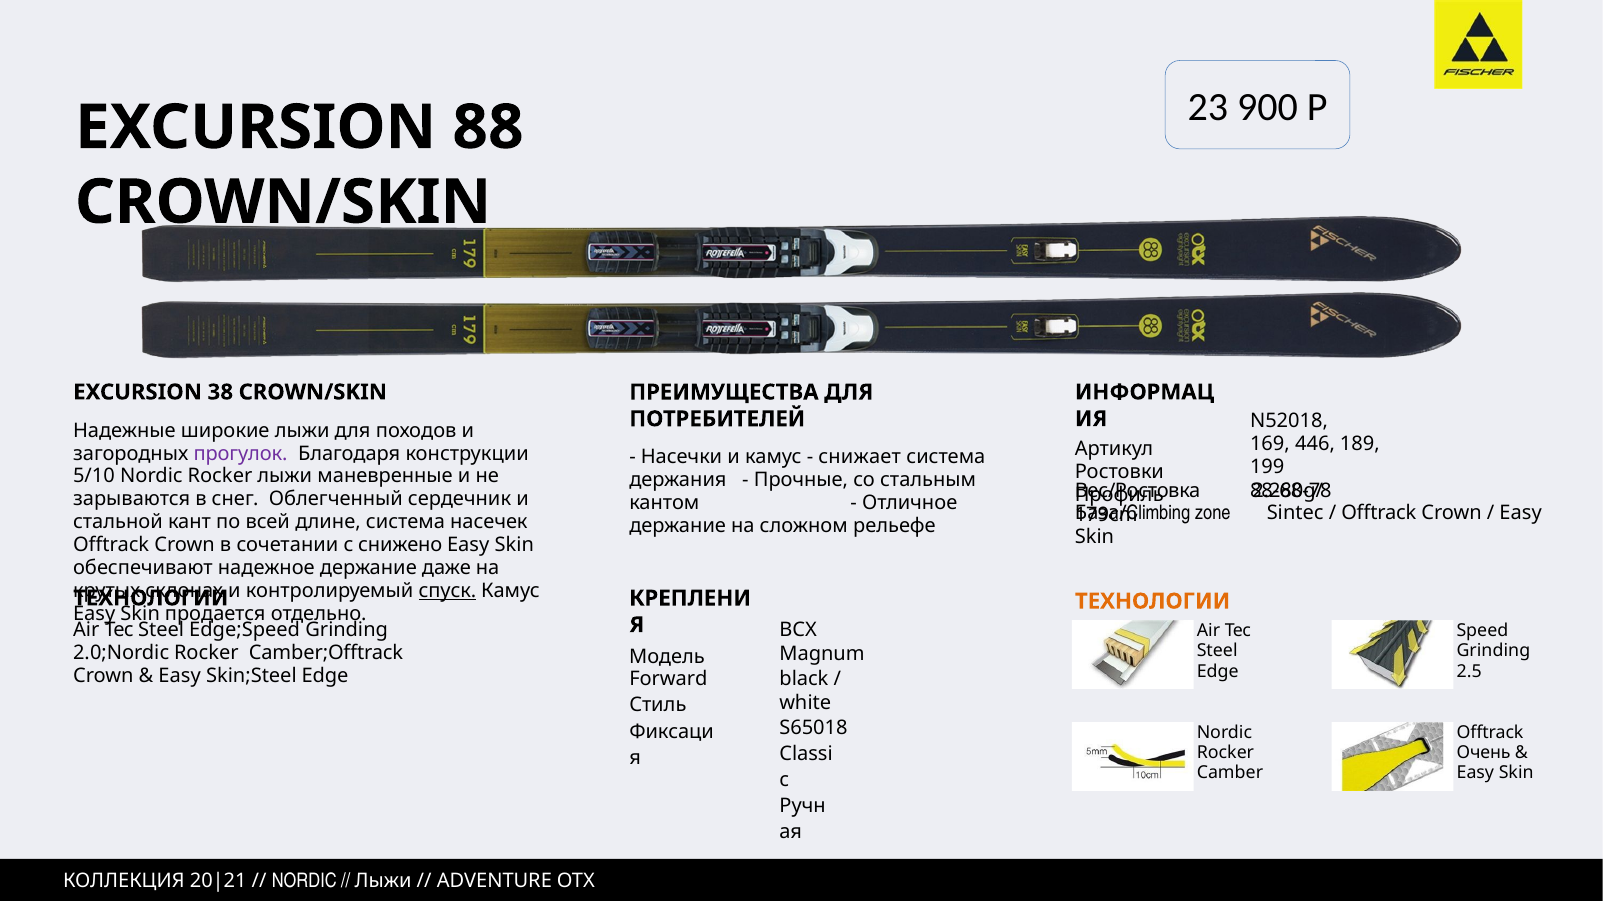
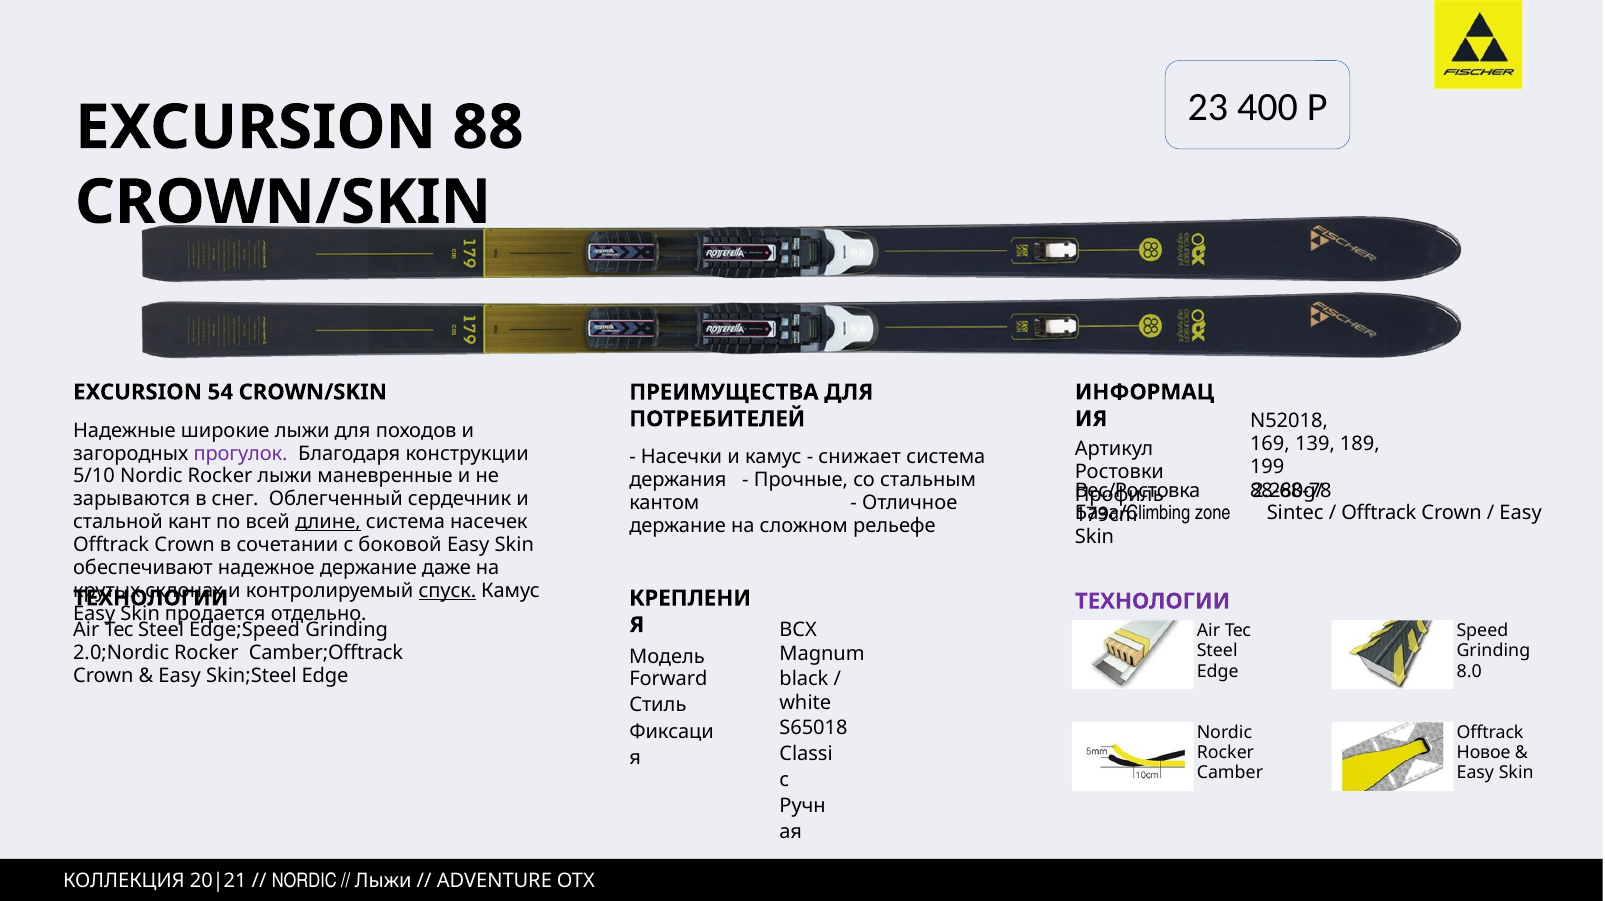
900: 900 -> 400
38: 38 -> 54
446: 446 -> 139
длине underline: none -> present
снижено: снижено -> боковой
ТЕХНОЛОГИИ at (1153, 602) colour: orange -> purple
2.5: 2.5 -> 8.0
Очень: Очень -> Новое
